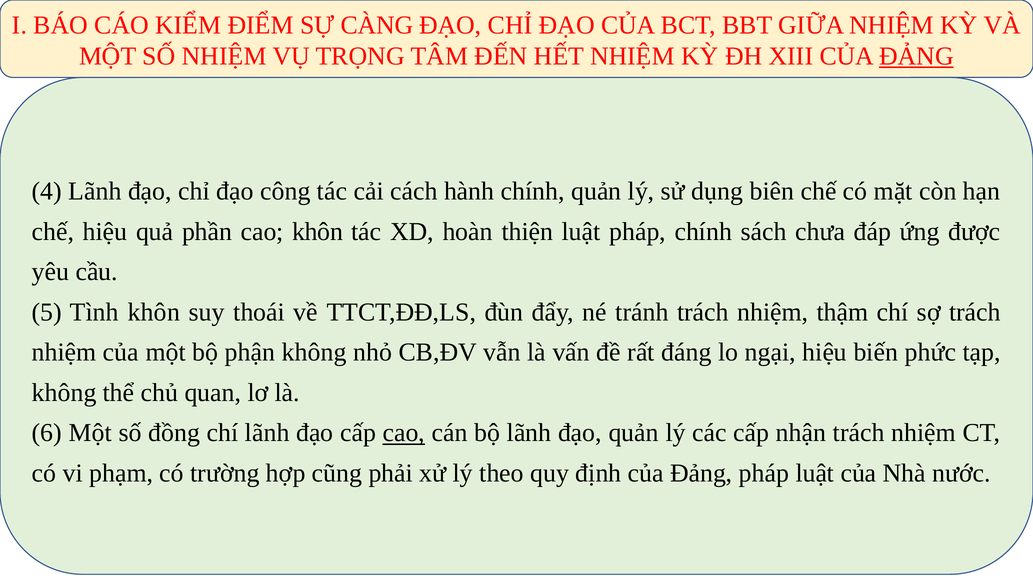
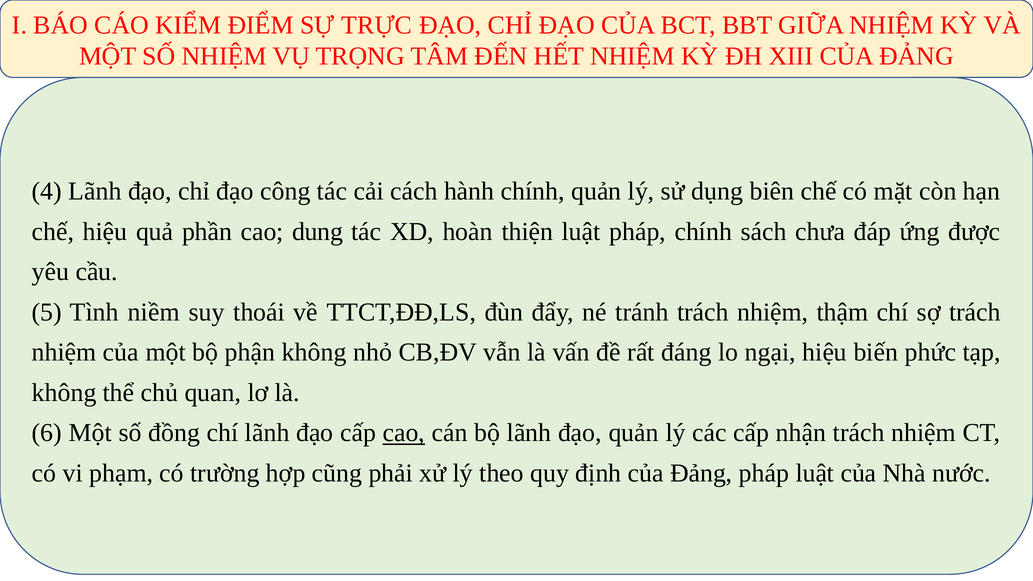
CÀNG: CÀNG -> TRỰC
ĐẢNG at (916, 56) underline: present -> none
cao khôn: khôn -> dung
Tình khôn: khôn -> niềm
